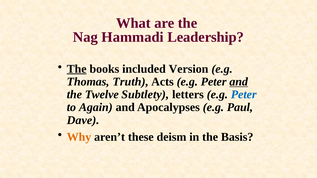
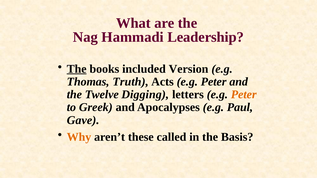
and at (239, 82) underline: present -> none
Subtlety: Subtlety -> Digging
Peter at (244, 95) colour: blue -> orange
Again: Again -> Greek
Dave: Dave -> Gave
deism: deism -> called
